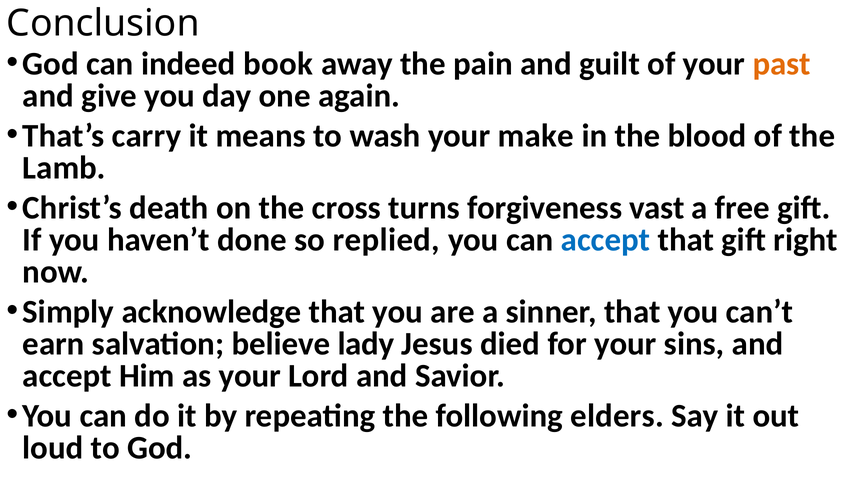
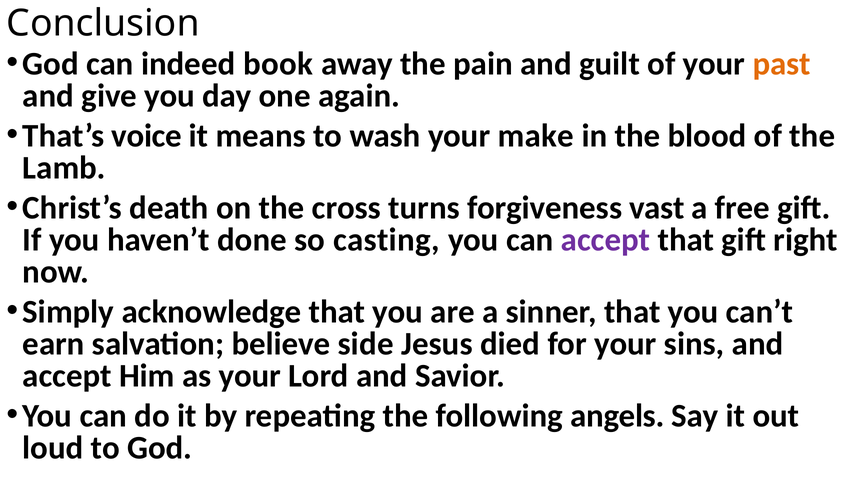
carry: carry -> voice
replied: replied -> casting
accept at (606, 240) colour: blue -> purple
lady: lady -> side
elders: elders -> angels
